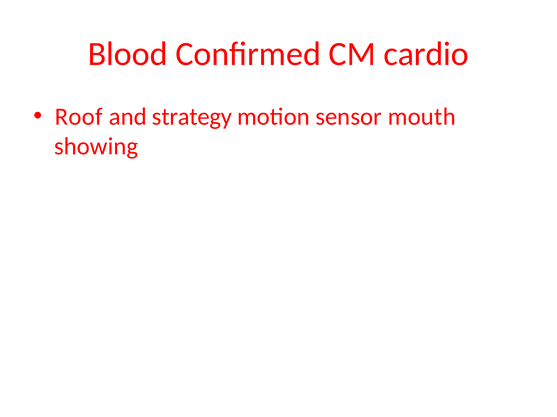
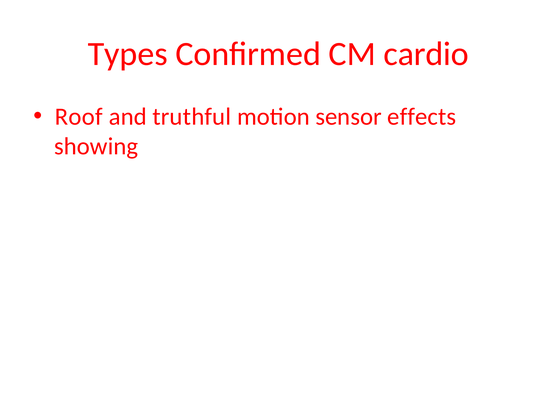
Blood: Blood -> Types
strategy: strategy -> truthful
mouth: mouth -> effects
